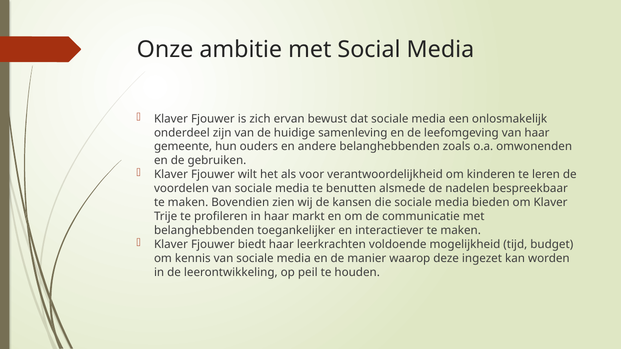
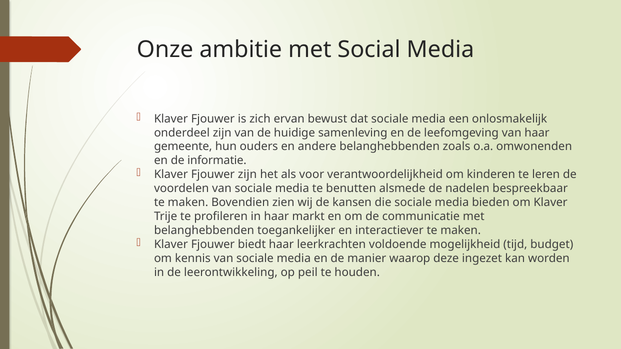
gebruiken: gebruiken -> informatie
Fjouwer wilt: wilt -> zijn
